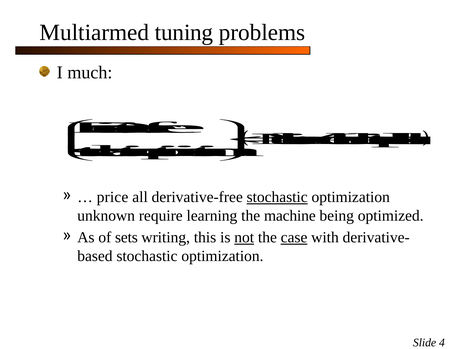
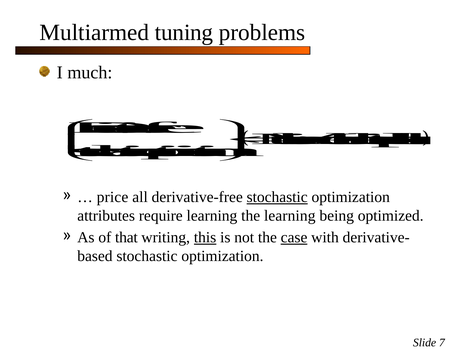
unknown: unknown -> attributes
the machine: machine -> learning
sets: sets -> that
this underline: none -> present
not underline: present -> none
4: 4 -> 7
